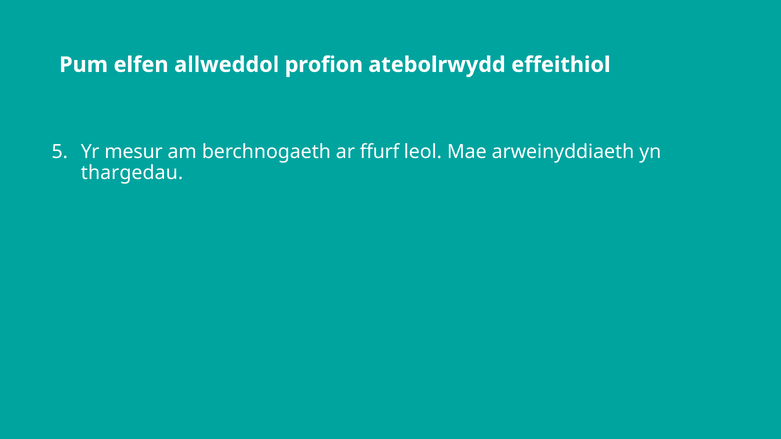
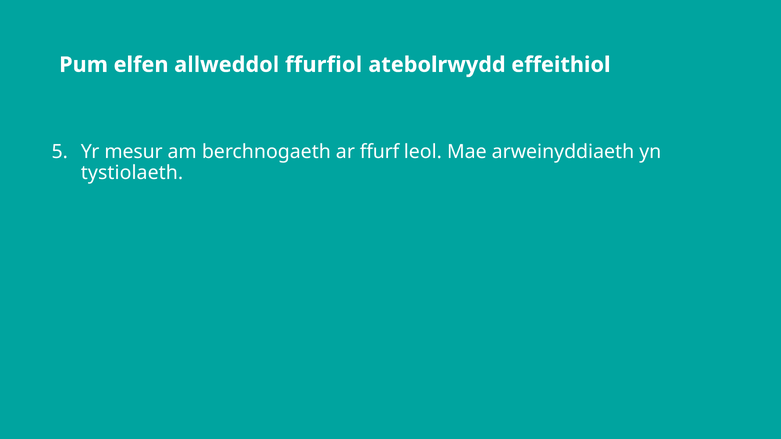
profion: profion -> ffurfiol
thargedau: thargedau -> tystiolaeth
